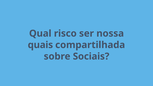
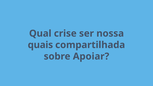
risco: risco -> crise
Sociais: Sociais -> Apoiar
